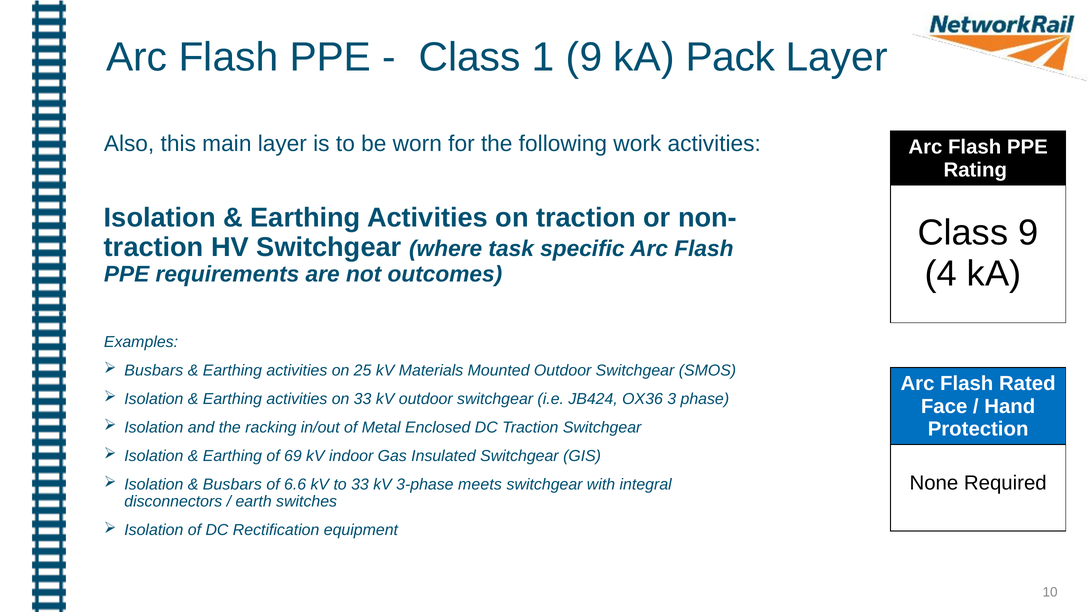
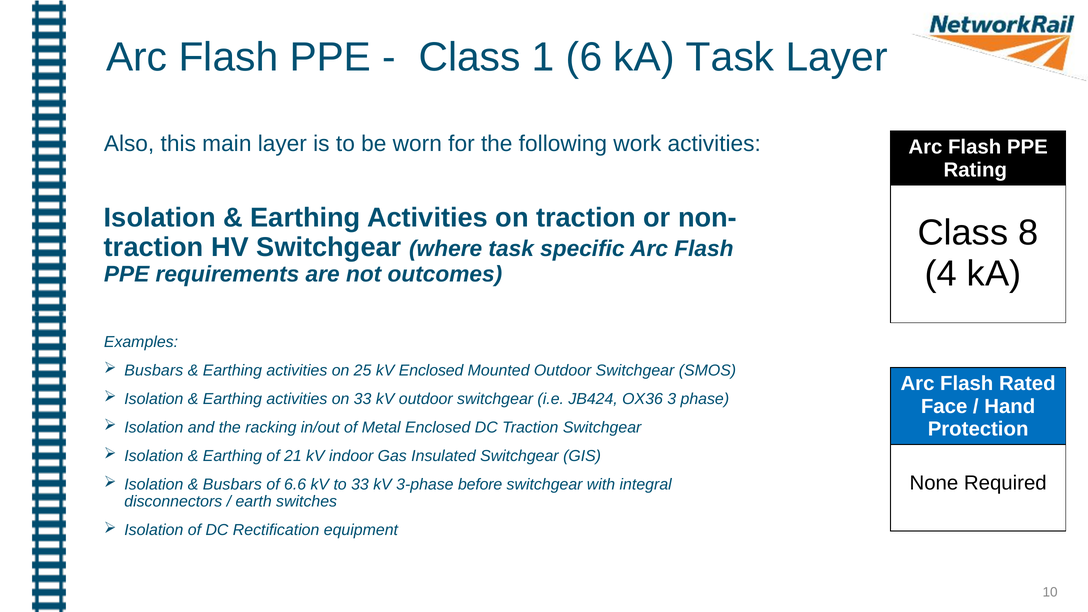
1 9: 9 -> 6
kA Pack: Pack -> Task
Class 9: 9 -> 8
kV Materials: Materials -> Enclosed
69: 69 -> 21
meets: meets -> before
